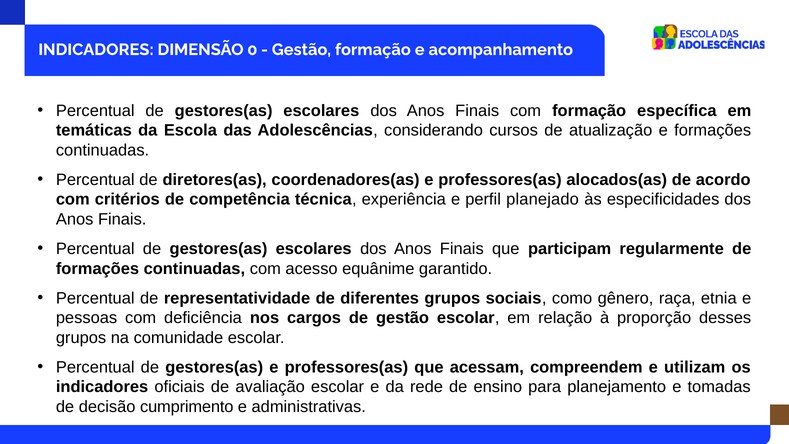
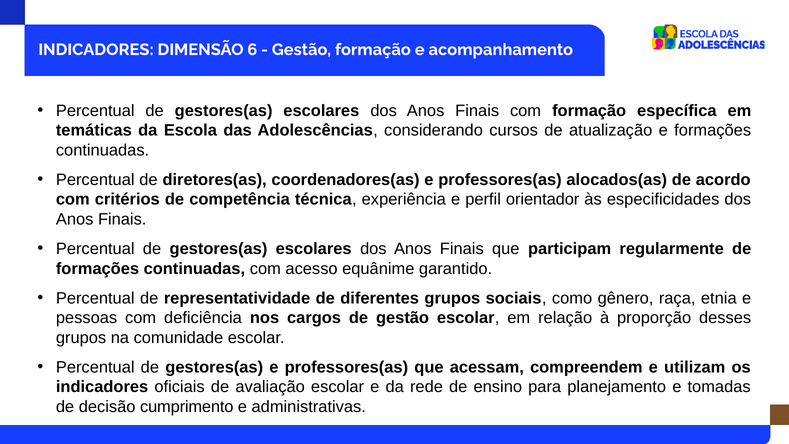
0: 0 -> 6
planejado: planejado -> orientador
